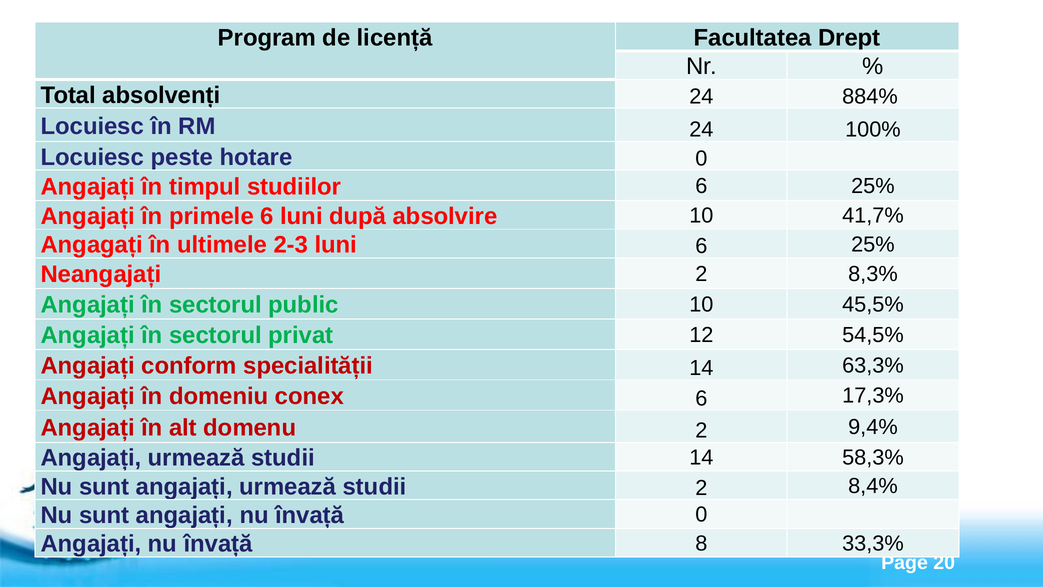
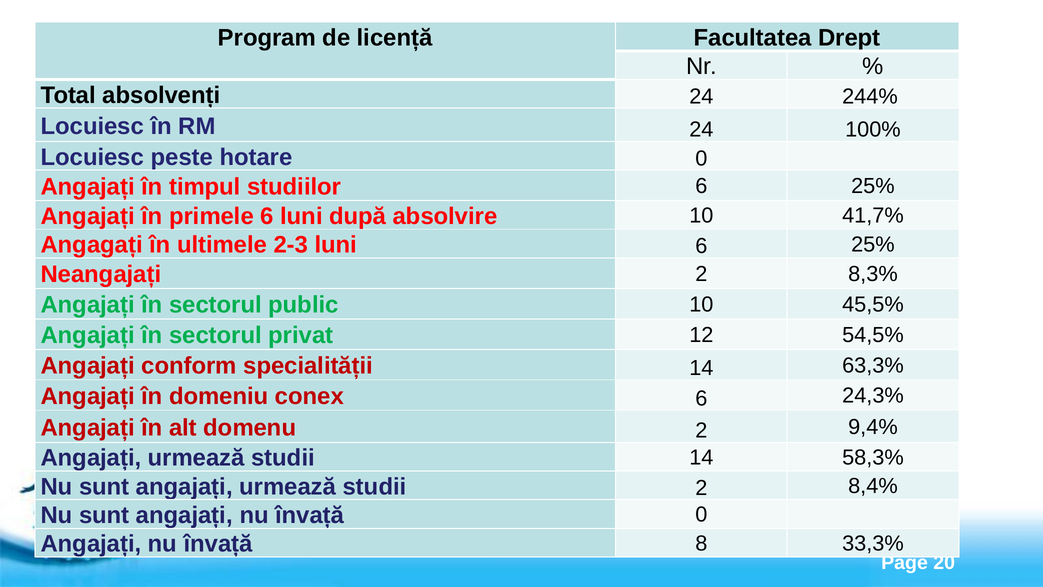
884%: 884% -> 244%
17,3%: 17,3% -> 24,3%
